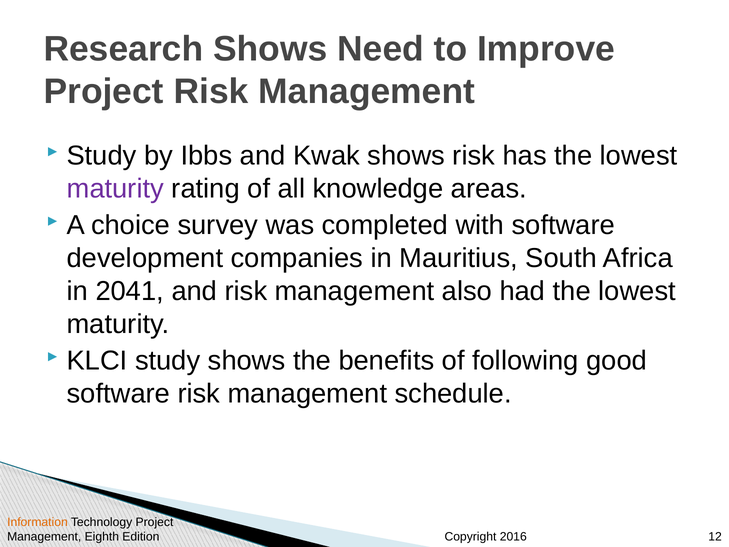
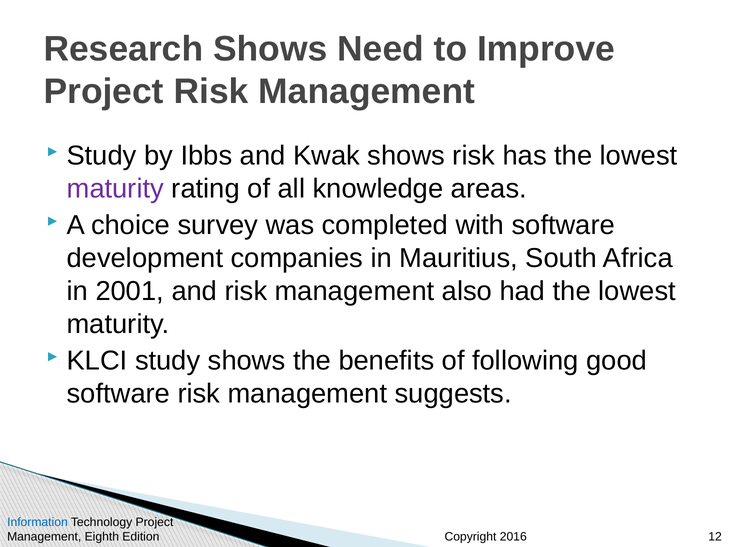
2041: 2041 -> 2001
schedule: schedule -> suggests
Information colour: orange -> blue
